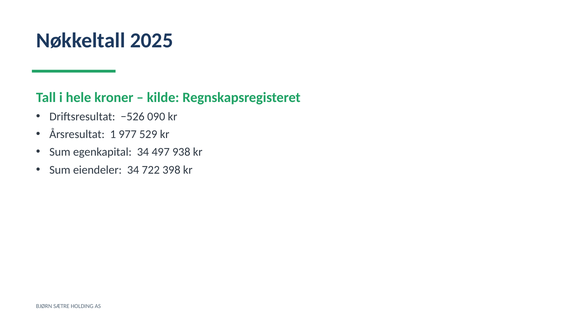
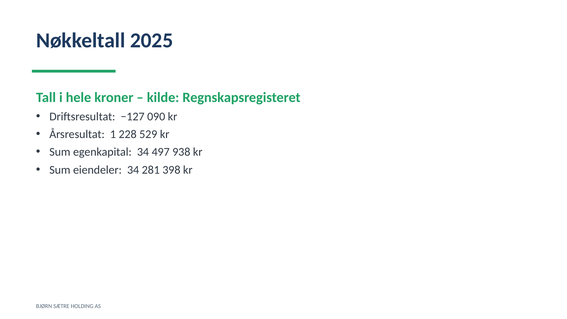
−526: −526 -> −127
977: 977 -> 228
722: 722 -> 281
